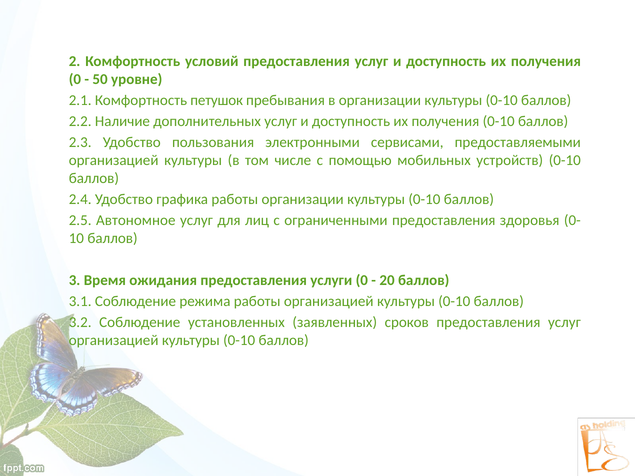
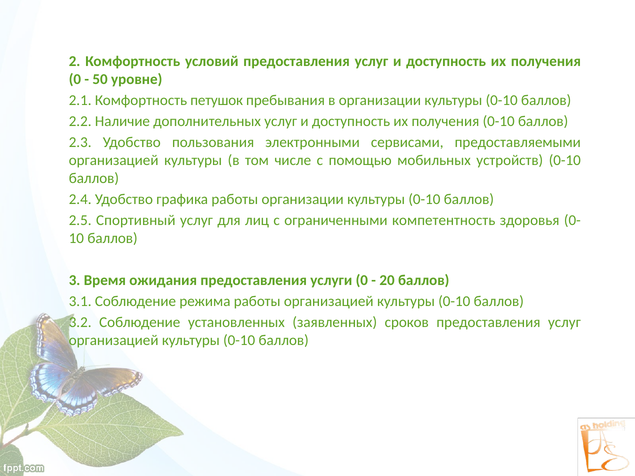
Автономное: Автономное -> Спортивный
ограниченными предоставления: предоставления -> компетентность
